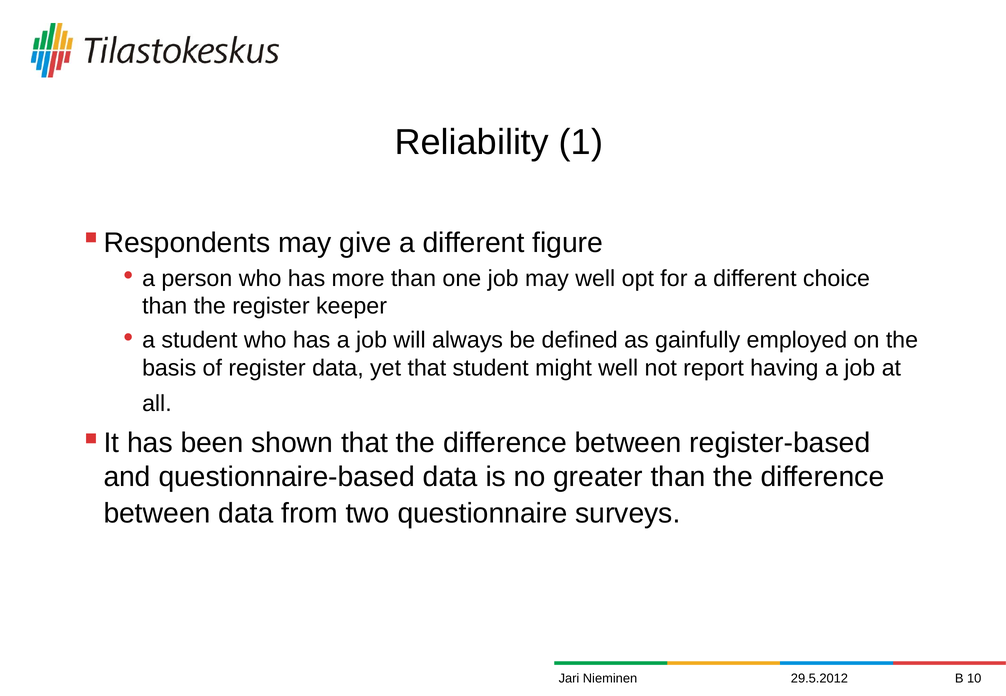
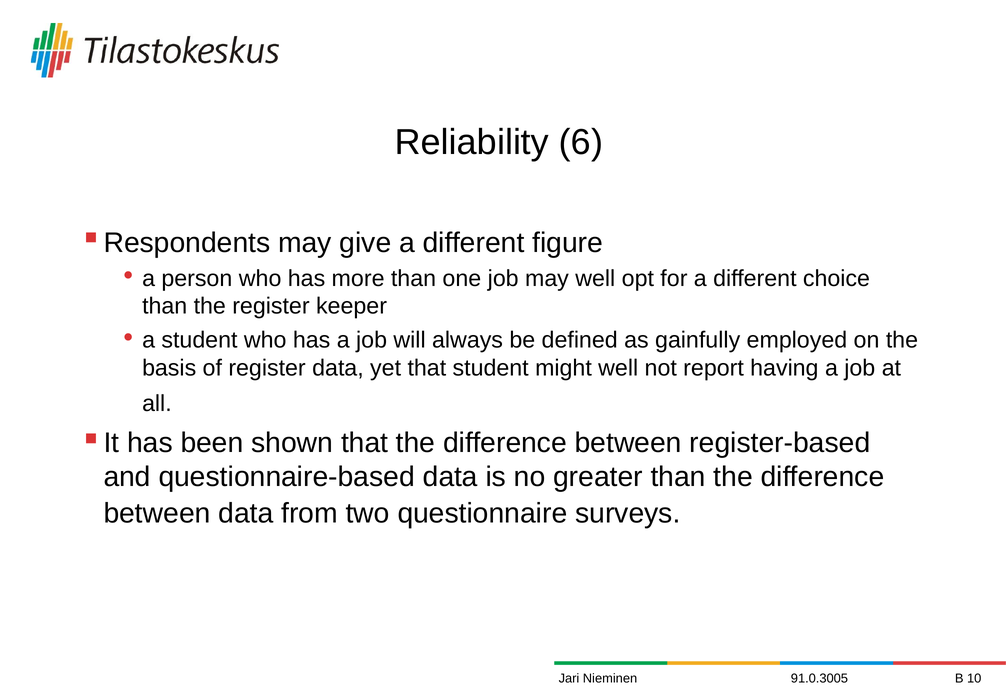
1: 1 -> 6
29.5.2012: 29.5.2012 -> 91.0.3005
